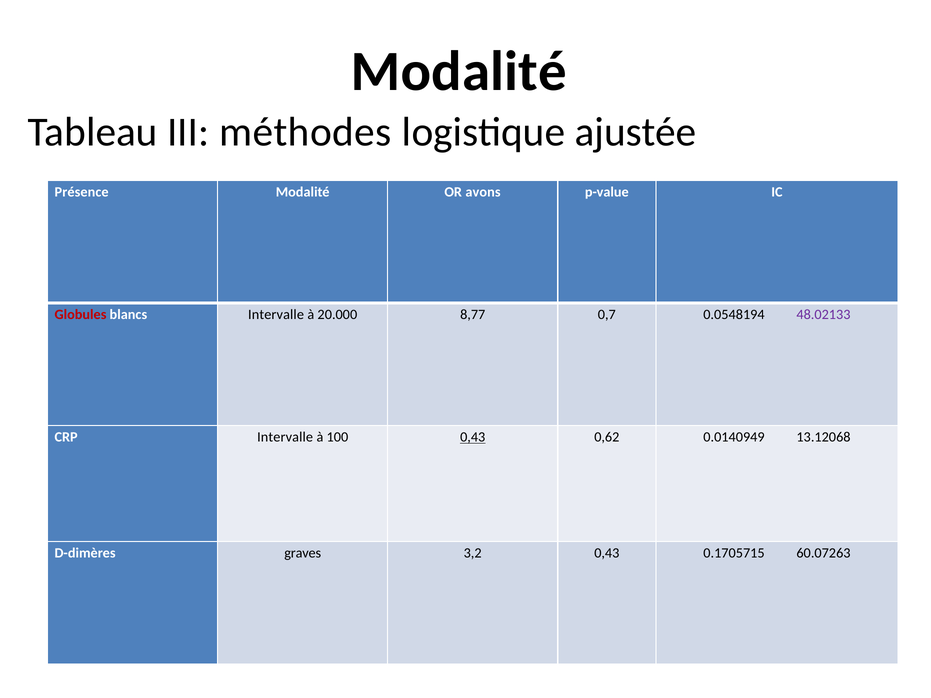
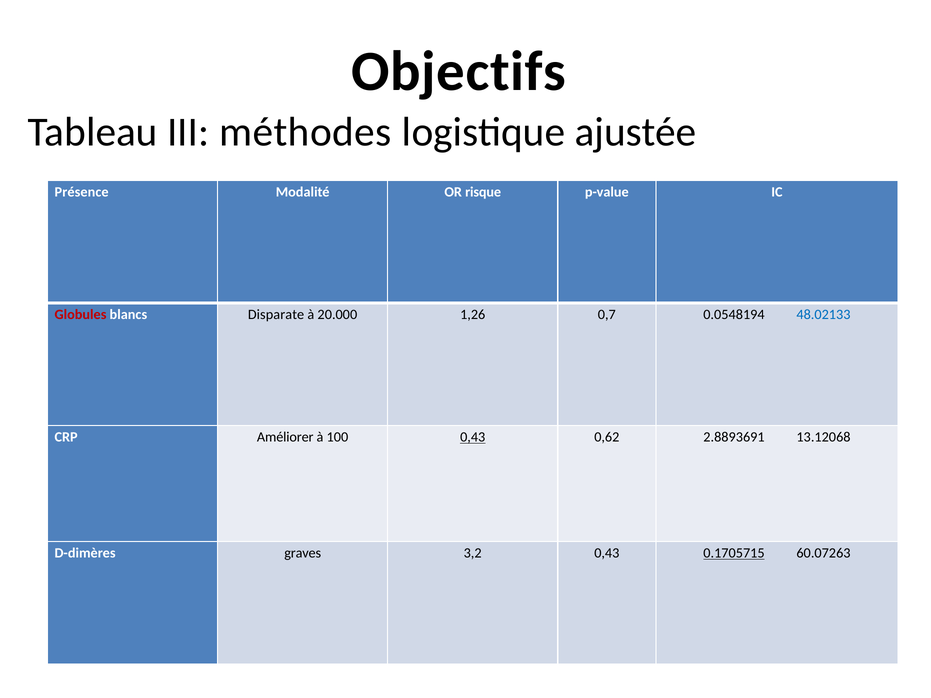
Modalité at (459, 72): Modalité -> Objectifs
avons: avons -> risque
blancs Intervalle: Intervalle -> Disparate
8,77: 8,77 -> 1,26
48.02133 colour: purple -> blue
CRP Intervalle: Intervalle -> Améliorer
0.0140949: 0.0140949 -> 2.8893691
0.1705715 underline: none -> present
